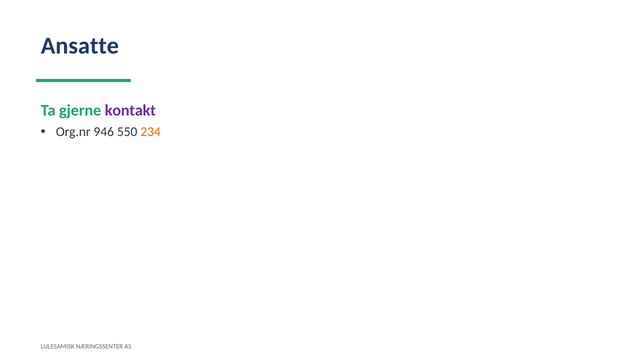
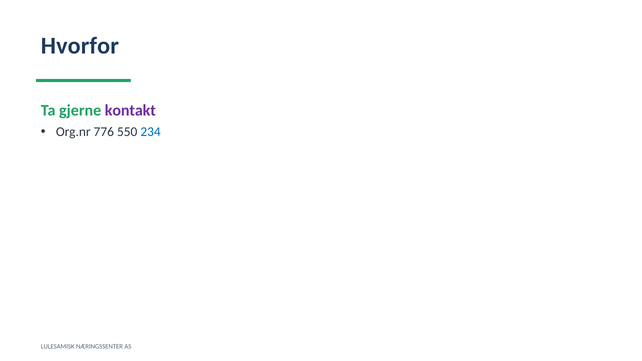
Ansatte: Ansatte -> Hvorfor
946: 946 -> 776
234 colour: orange -> blue
